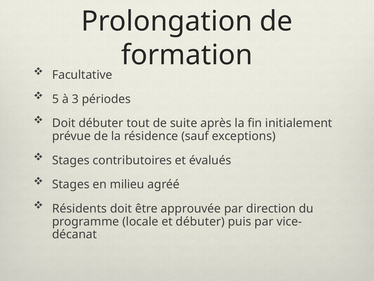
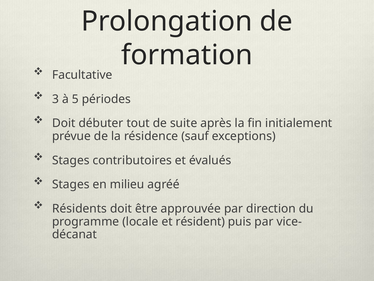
5: 5 -> 3
3: 3 -> 5
et débuter: débuter -> résident
